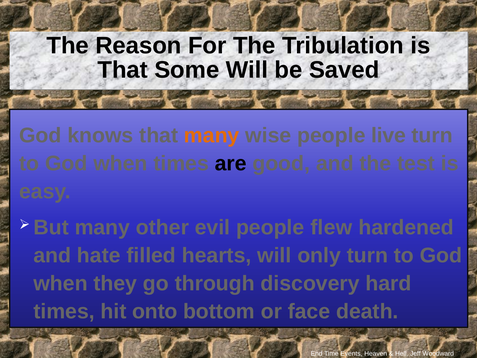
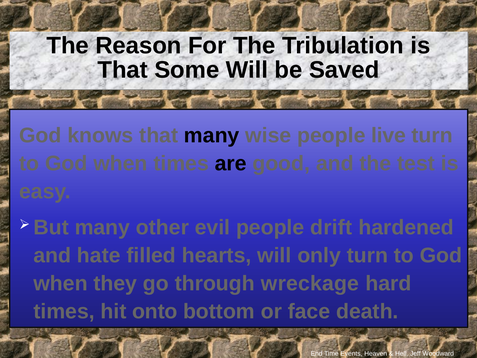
many at (212, 135) colour: orange -> black
flew: flew -> drift
discovery: discovery -> wreckage
